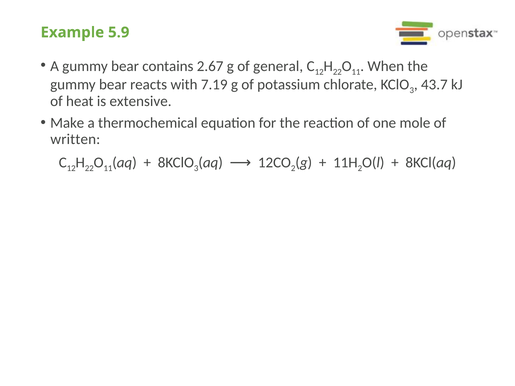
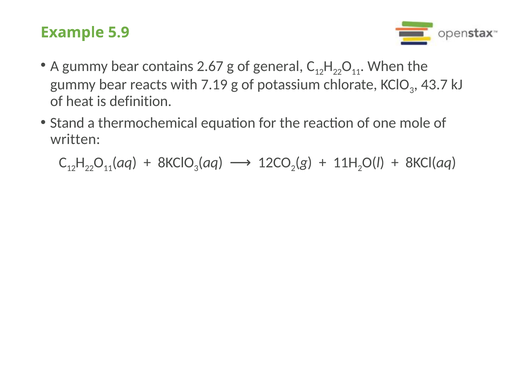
extensive: extensive -> definition
Make: Make -> Stand
